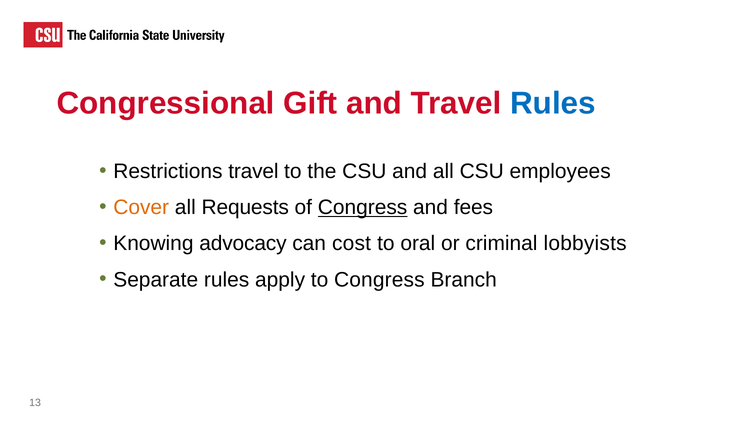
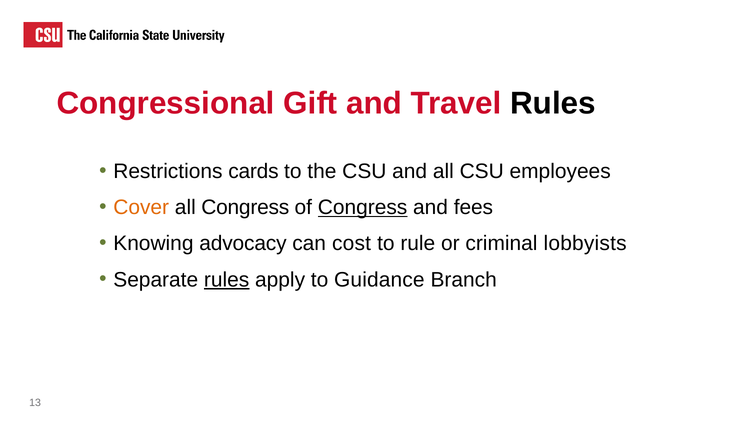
Rules at (553, 103) colour: blue -> black
Restrictions travel: travel -> cards
all Requests: Requests -> Congress
oral: oral -> rule
rules at (227, 279) underline: none -> present
to Congress: Congress -> Guidance
